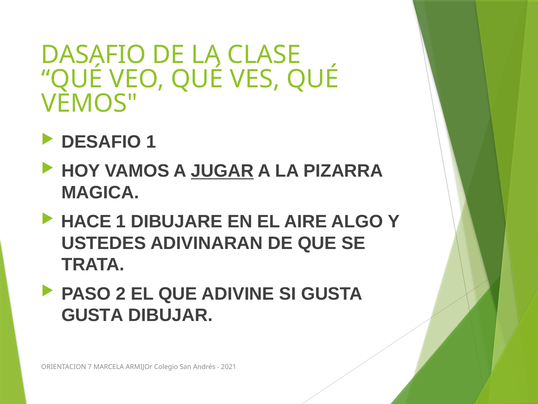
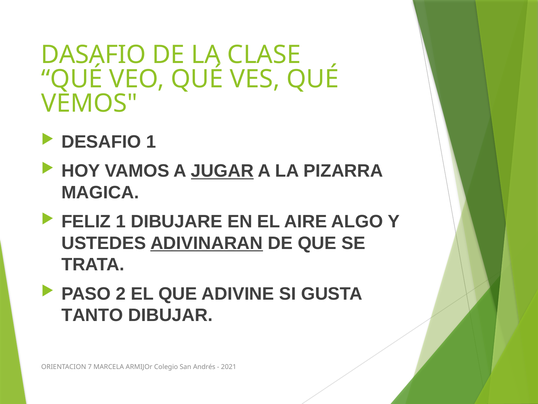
HACE: HACE -> FELIZ
ADIVINARAN underline: none -> present
GUSTA at (92, 315): GUSTA -> TANTO
